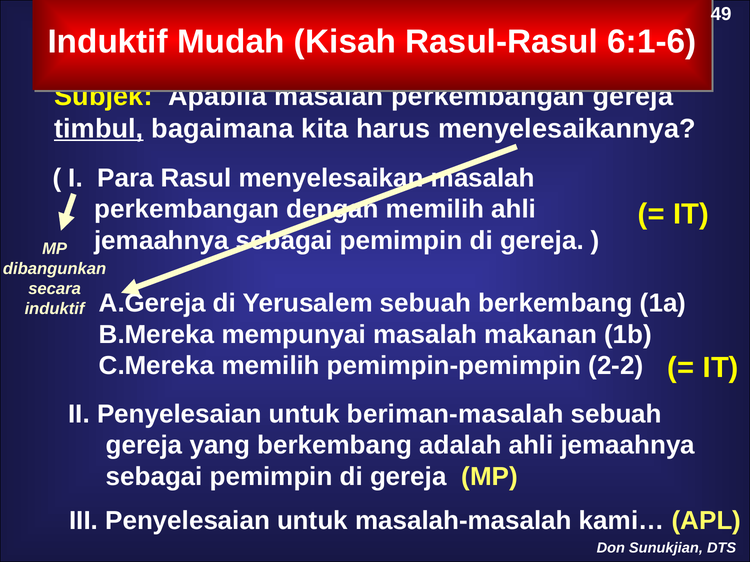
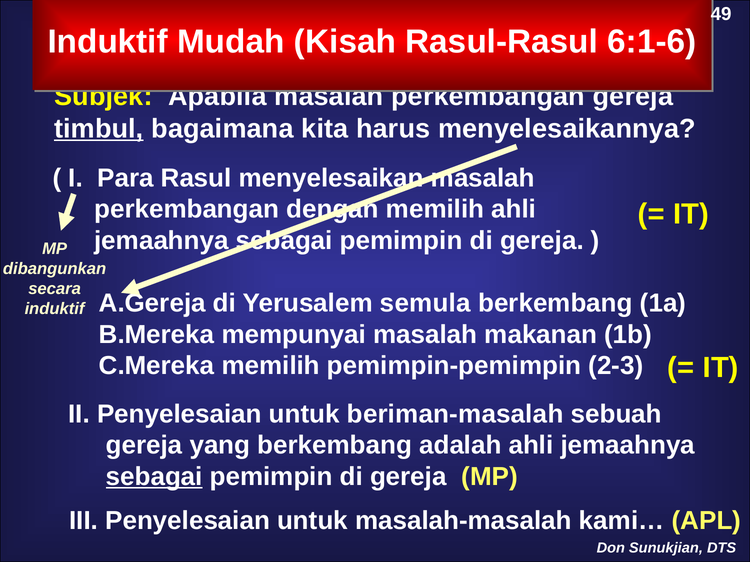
Yerusalem sebuah: sebuah -> semula
2-2: 2-2 -> 2-3
sebagai at (154, 477) underline: none -> present
